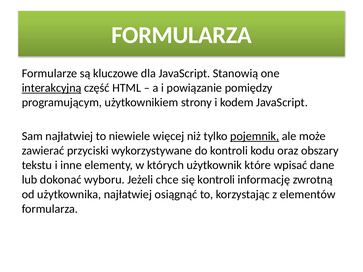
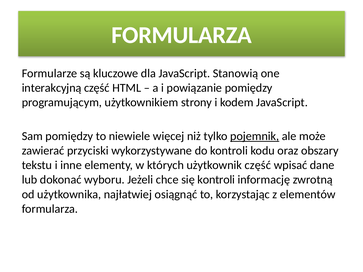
interakcyjną underline: present -> none
Sam najłatwiej: najłatwiej -> pomiędzy
użytkownik które: które -> część
